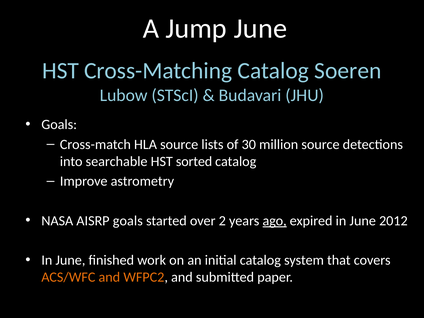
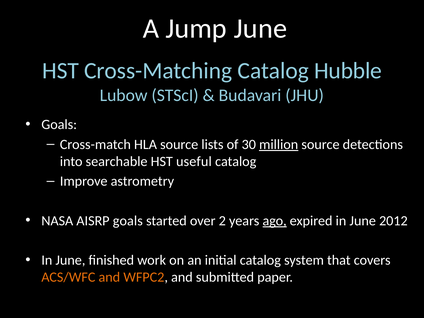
Soeren: Soeren -> Hubble
million underline: none -> present
sorted: sorted -> useful
